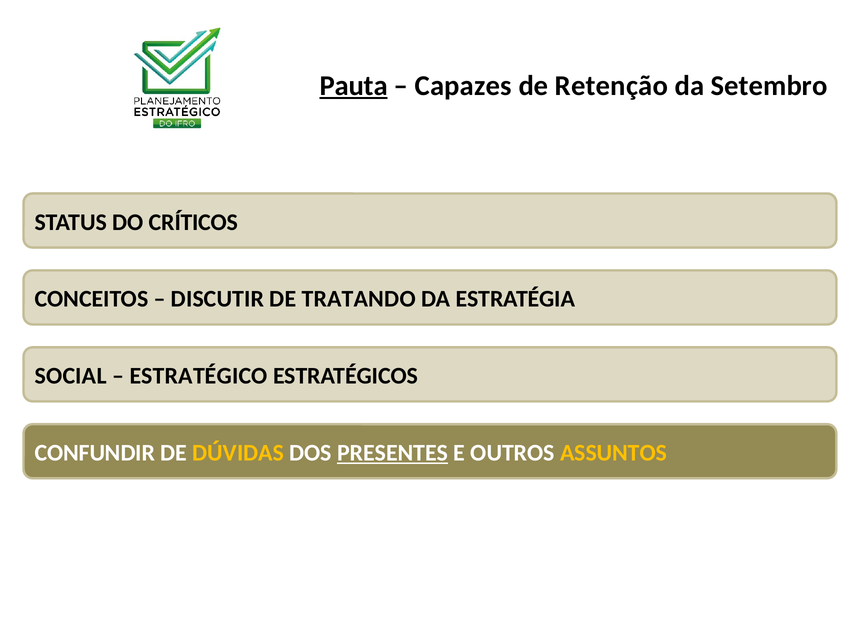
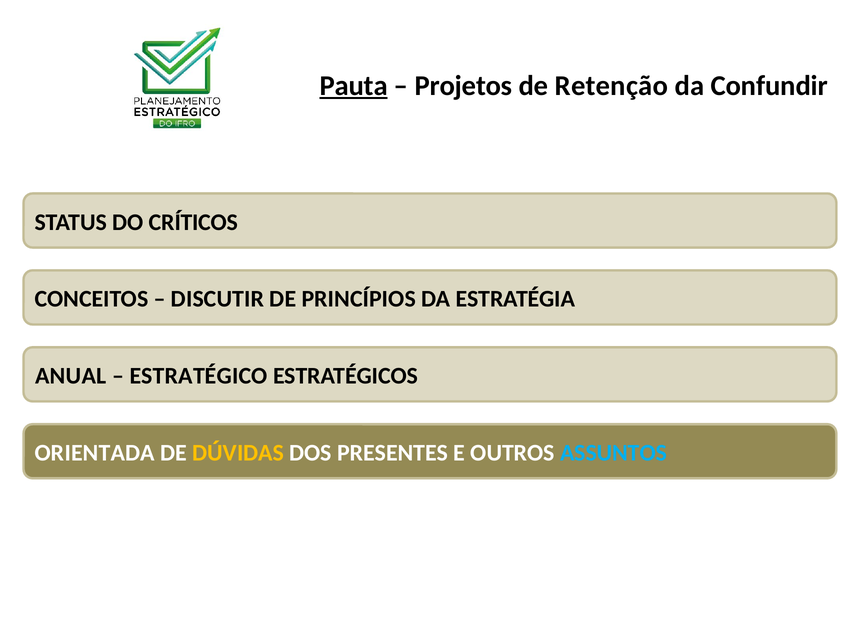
Capazes: Capazes -> Projetos
Setembro: Setembro -> Confundir
TRATANDO: TRATANDO -> PRINCÍPIOS
SOCIAL: SOCIAL -> ANUAL
CONFUNDIR: CONFUNDIR -> ORIENTADA
PRESENTES underline: present -> none
ASSUNTOS colour: yellow -> light blue
